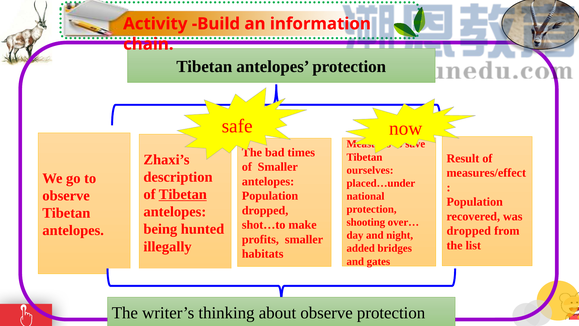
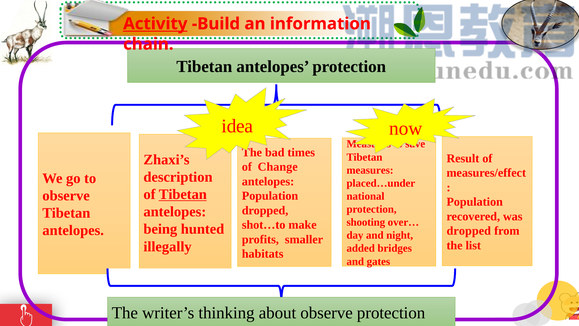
Activity underline: none -> present
safe: safe -> idea
of Smaller: Smaller -> Change
ourselves at (370, 170): ourselves -> measures
